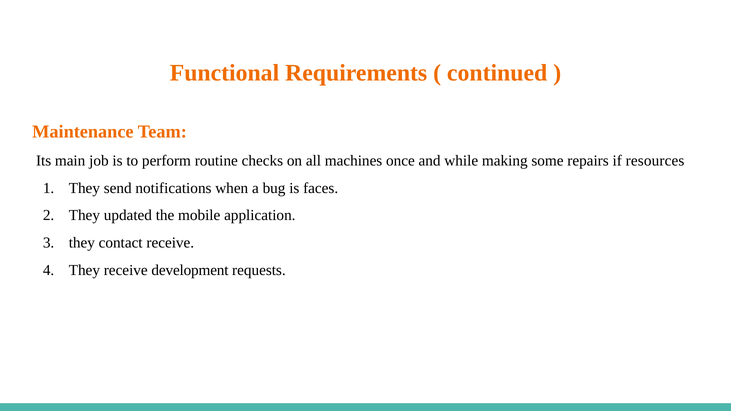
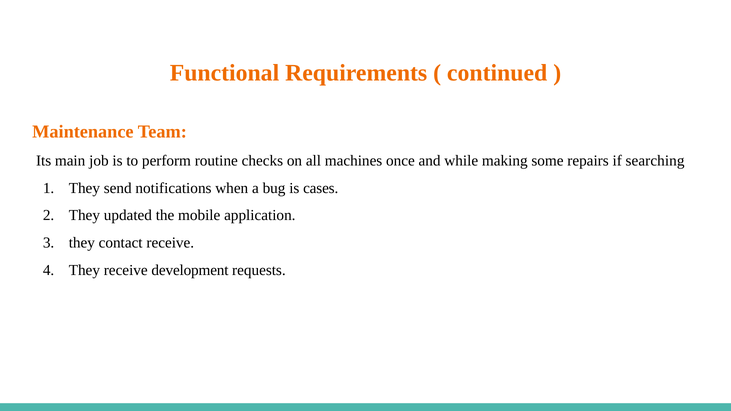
resources: resources -> searching
faces: faces -> cases
